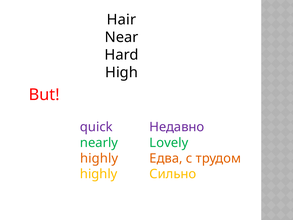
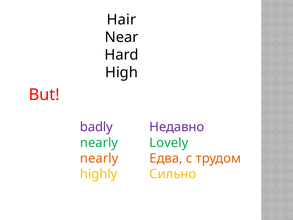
quick: quick -> badly
highly at (99, 158): highly -> nearly
